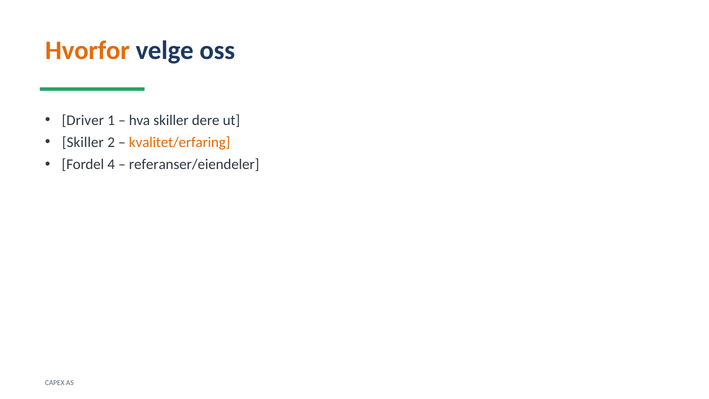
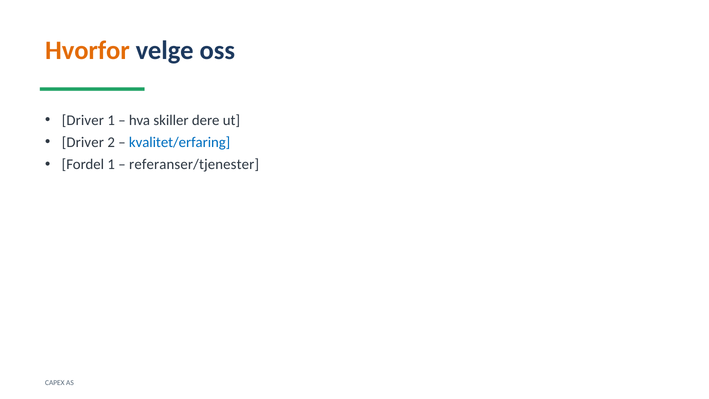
Skiller at (83, 142): Skiller -> Driver
kvalitet/erfaring colour: orange -> blue
Fordel 4: 4 -> 1
referanser/eiendeler: referanser/eiendeler -> referanser/tjenester
